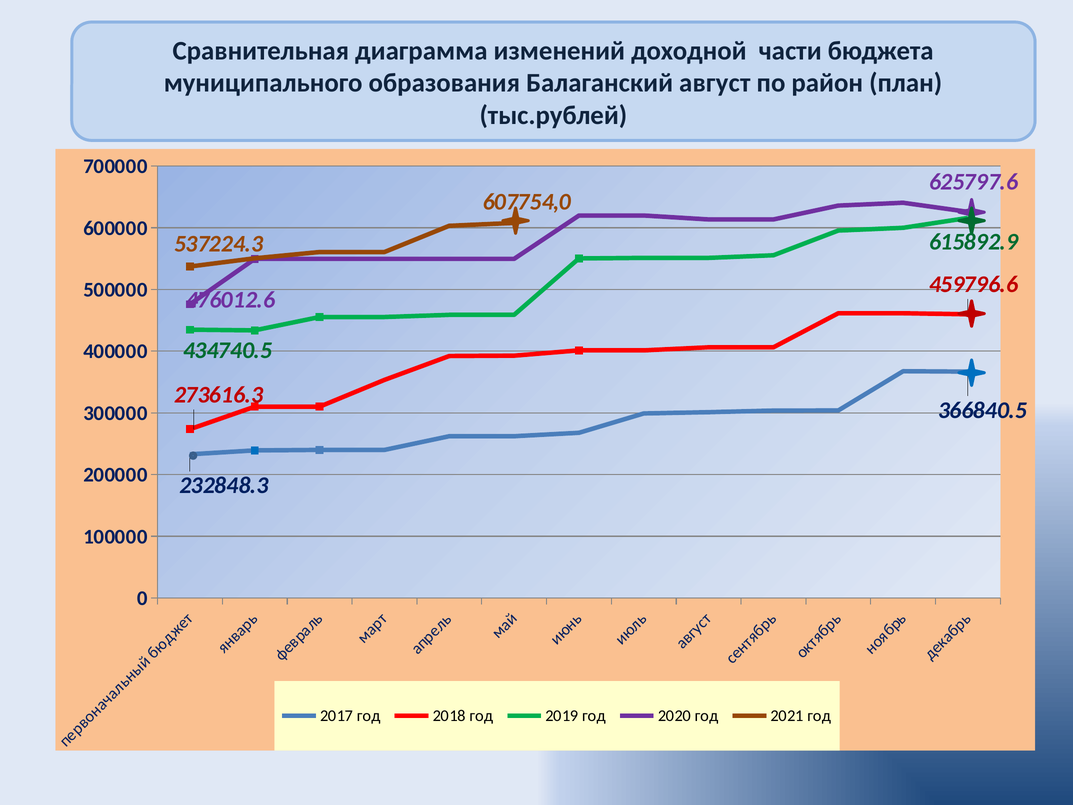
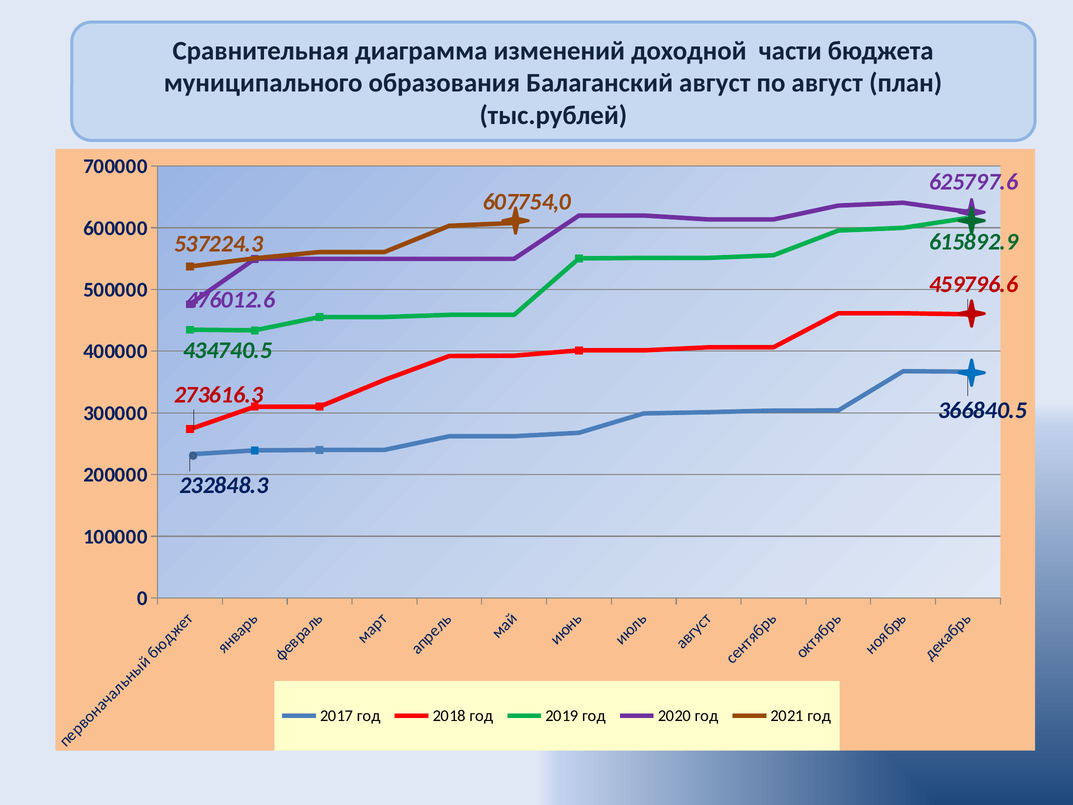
по район: район -> август
